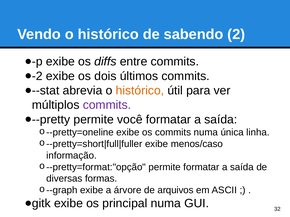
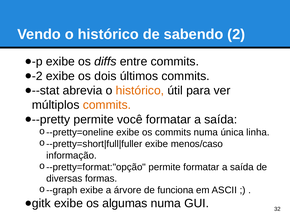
commits at (107, 105) colour: purple -> orange
arquivos: arquivos -> funciona
principal: principal -> algumas
